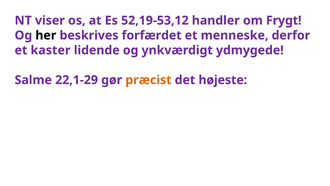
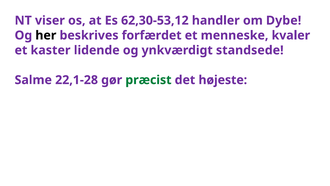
52,19-53,12: 52,19-53,12 -> 62,30-53,12
Frygt: Frygt -> Dybe
derfor: derfor -> kvaler
ydmygede: ydmygede -> standsede
22,1-29: 22,1-29 -> 22,1-28
præcist colour: orange -> green
